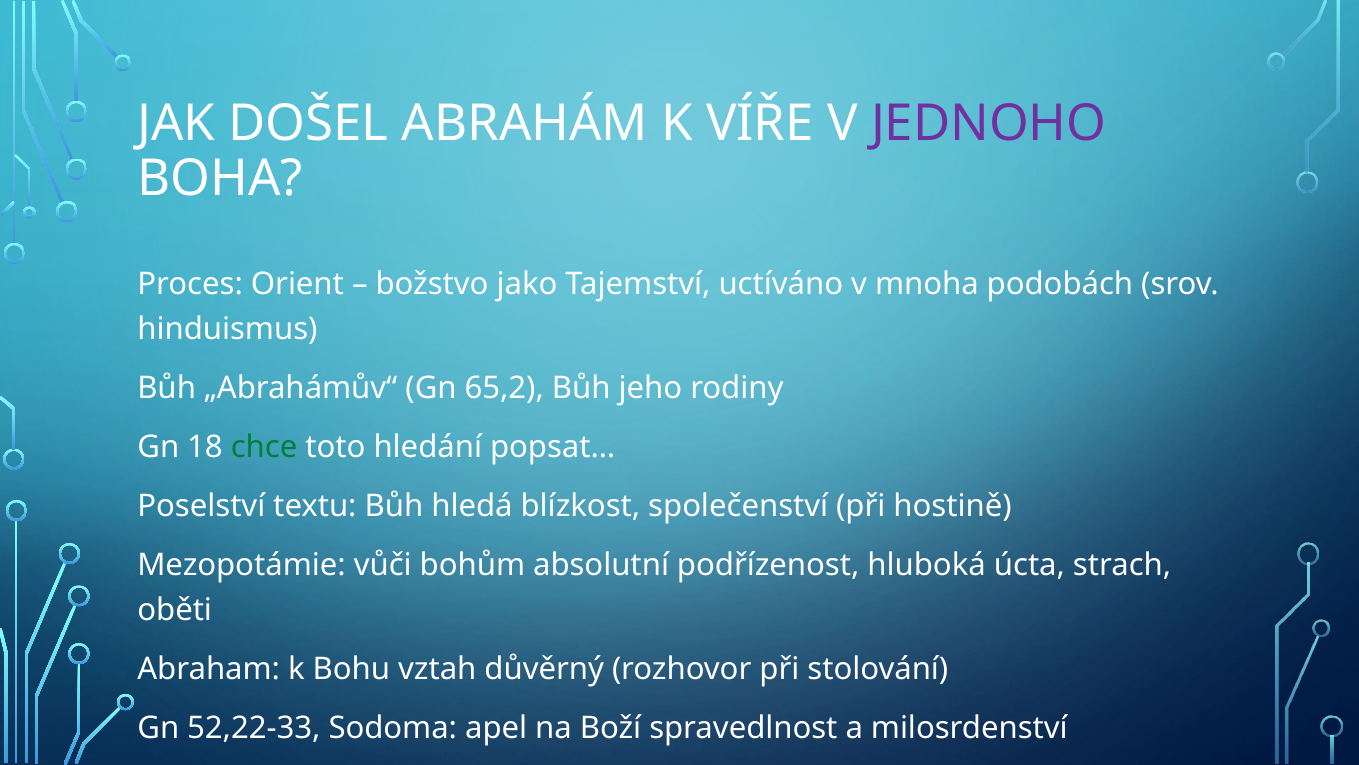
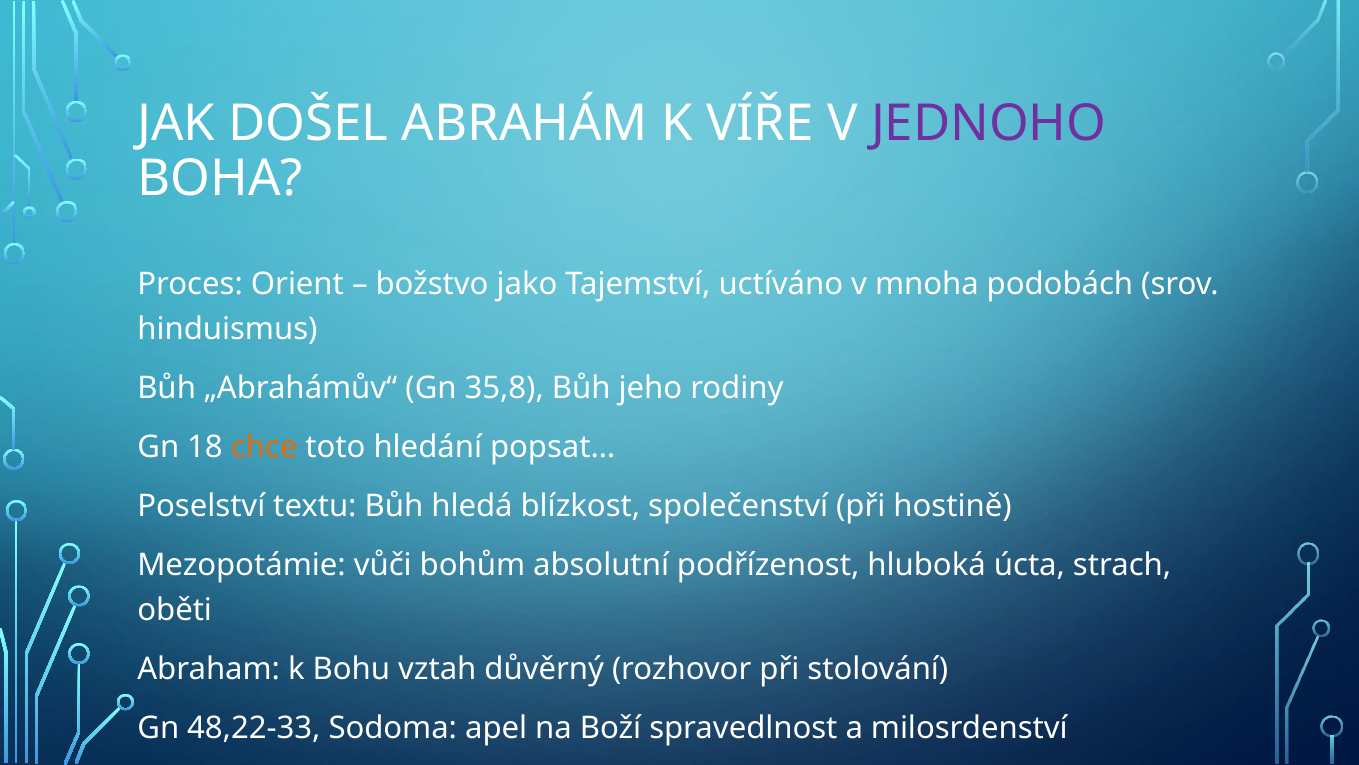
65,2: 65,2 -> 35,8
chce colour: green -> orange
52,22-33: 52,22-33 -> 48,22-33
